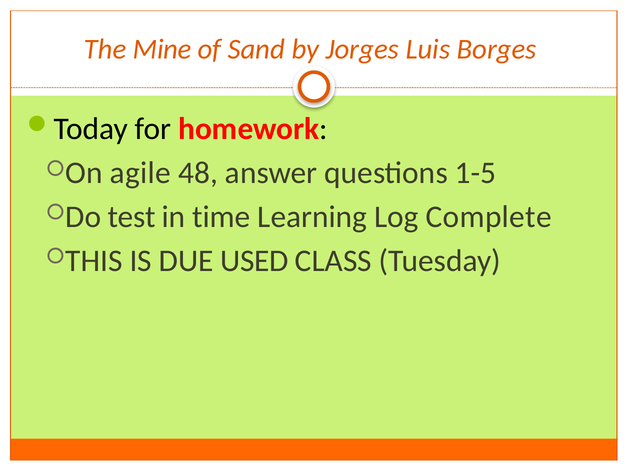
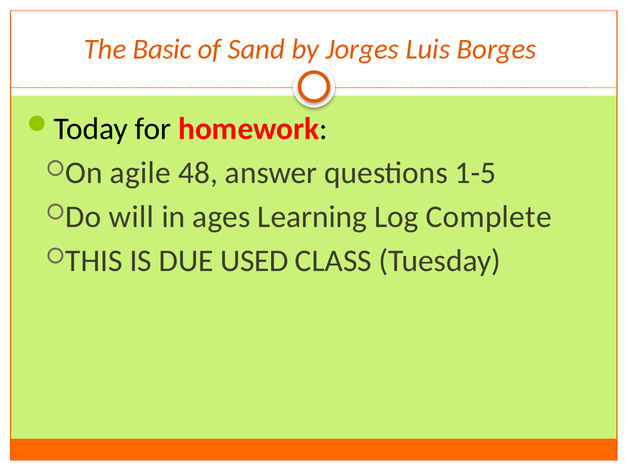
Mine: Mine -> Basic
test: test -> will
time: time -> ages
